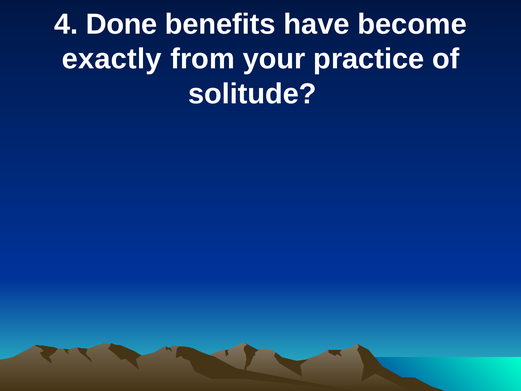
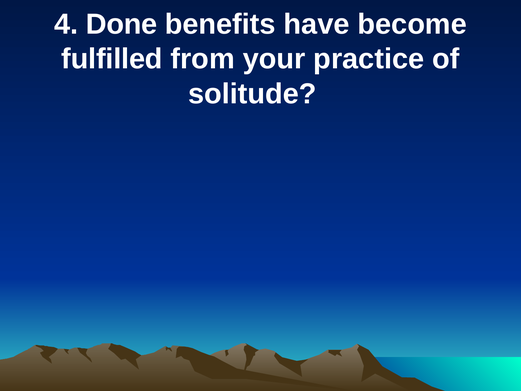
exactly: exactly -> fulfilled
